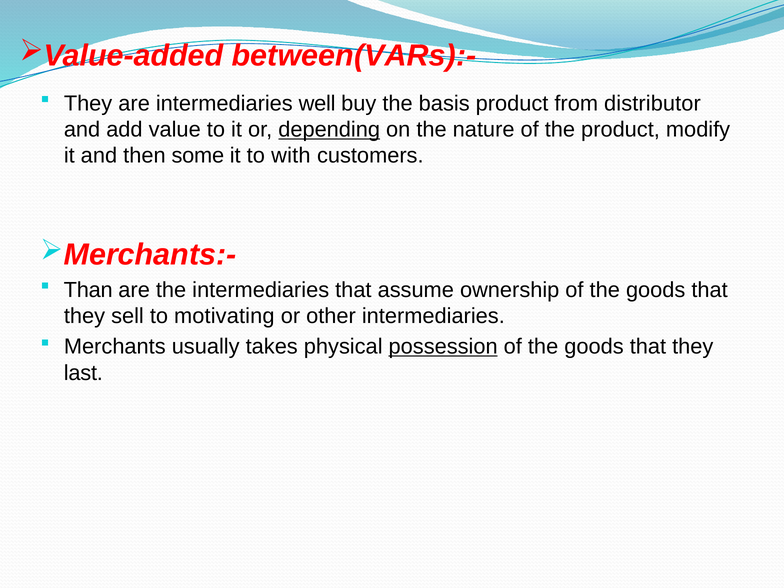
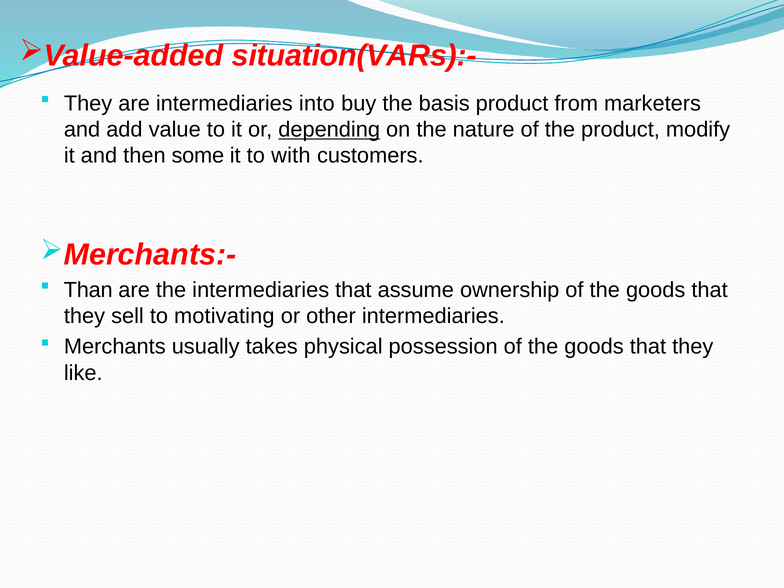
between(VARs):-: between(VARs):- -> situation(VARs):-
well: well -> into
distributor: distributor -> marketers
possession underline: present -> none
last: last -> like
